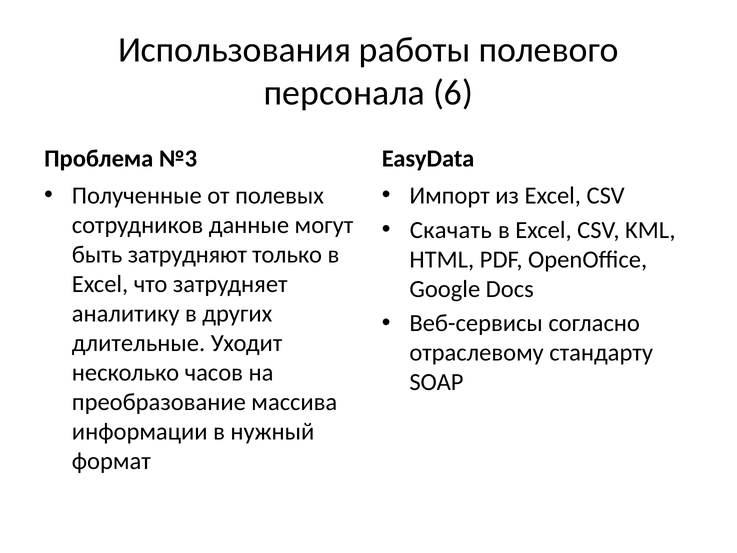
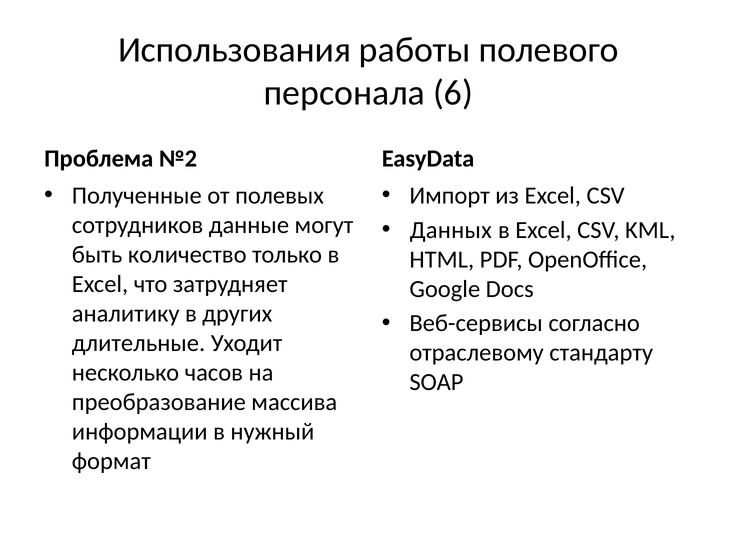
№3: №3 -> №2
Скачать: Скачать -> Данных
затрудняют: затрудняют -> количество
